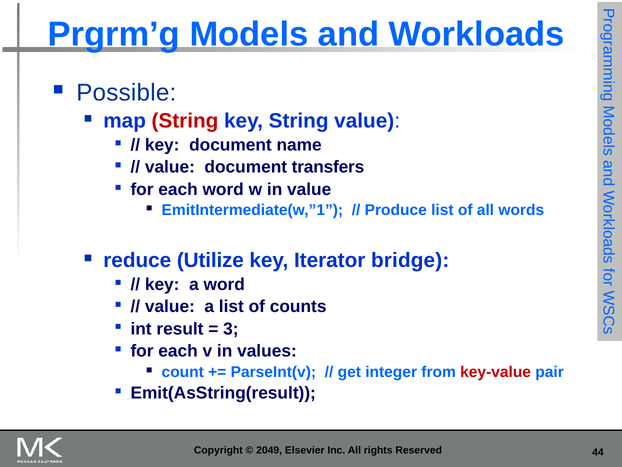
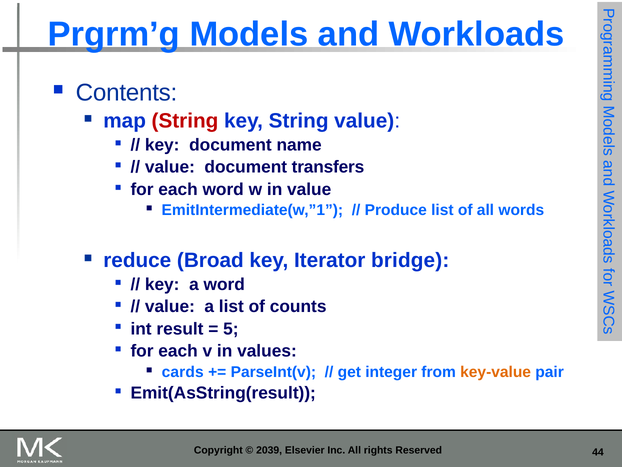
Possible: Possible -> Contents
Utilize: Utilize -> Broad
3: 3 -> 5
count: count -> cards
key-value colour: red -> orange
2049: 2049 -> 2039
